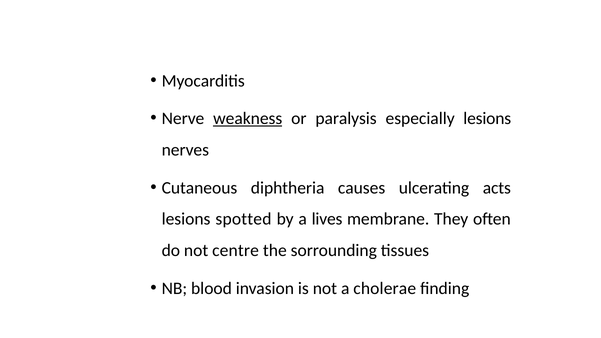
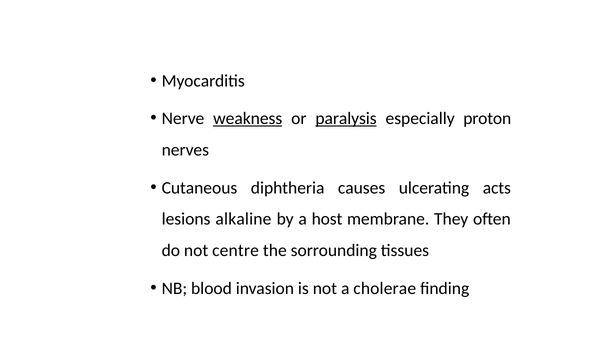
paralysis underline: none -> present
especially lesions: lesions -> proton
spotted: spotted -> alkaline
lives: lives -> host
